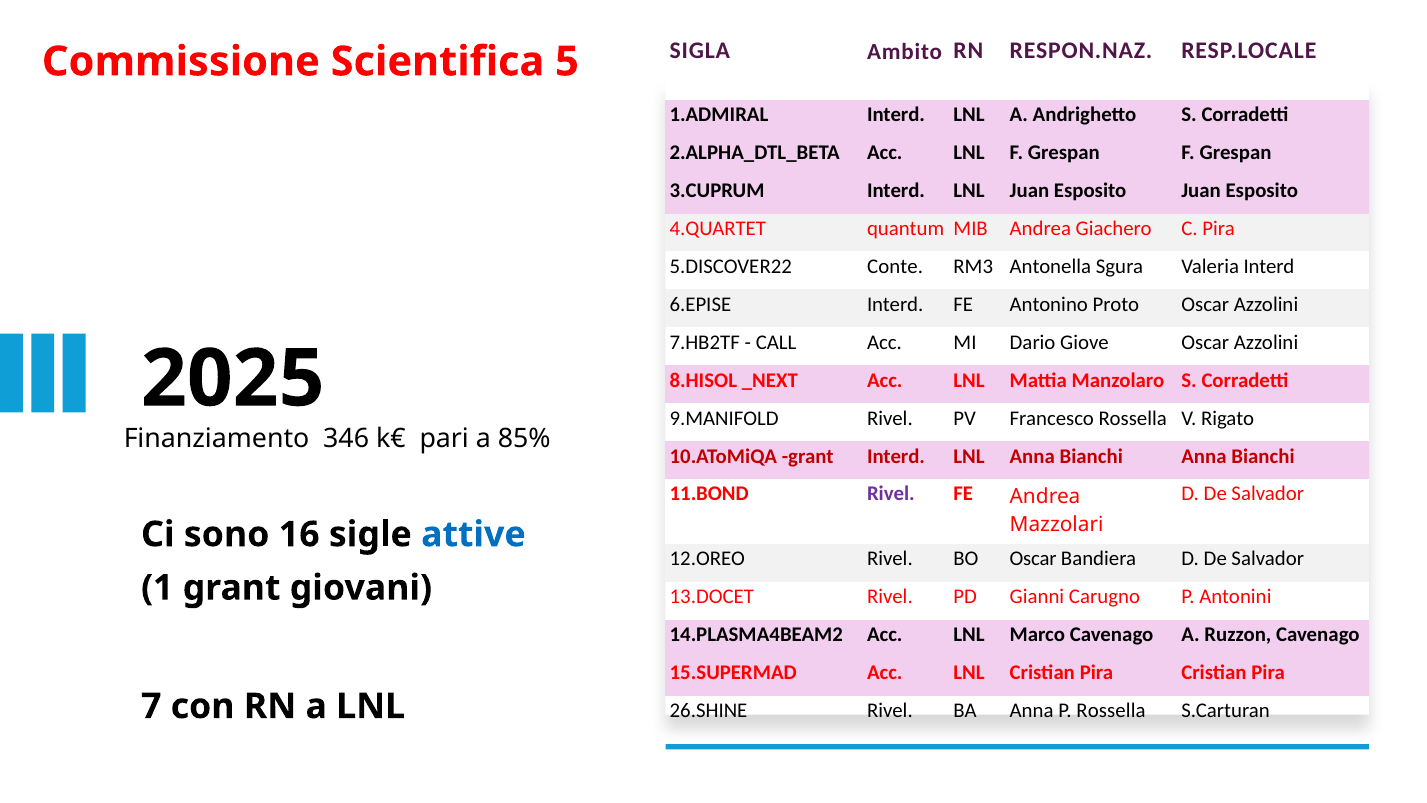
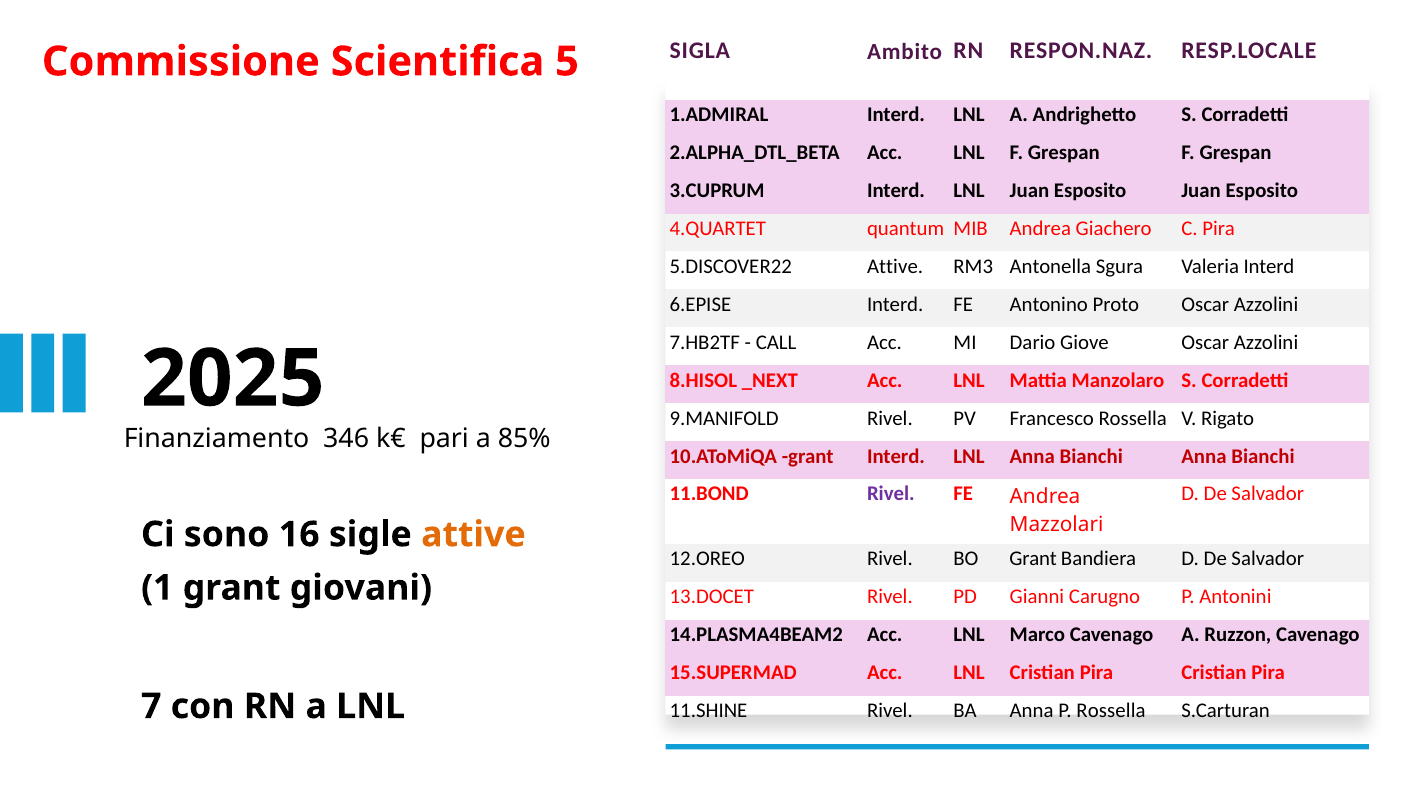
Conte at (895, 266): Conte -> Attive
attive at (473, 534) colour: blue -> orange
BO Oscar: Oscar -> Grant
26.SHINE: 26.SHINE -> 11.SHINE
